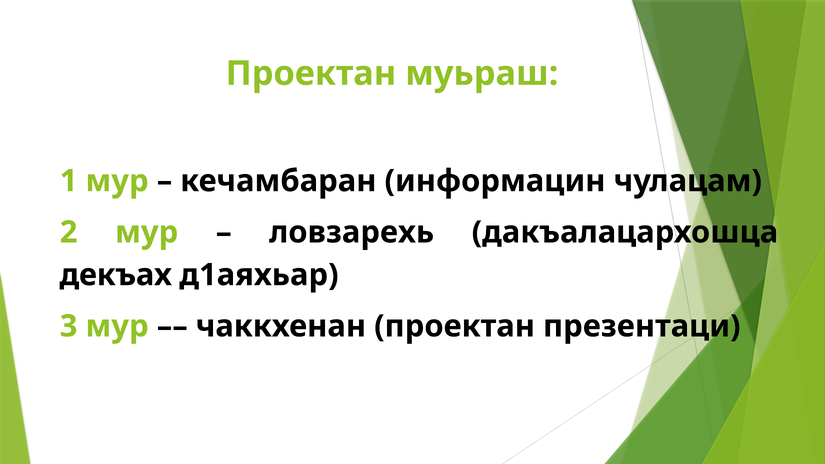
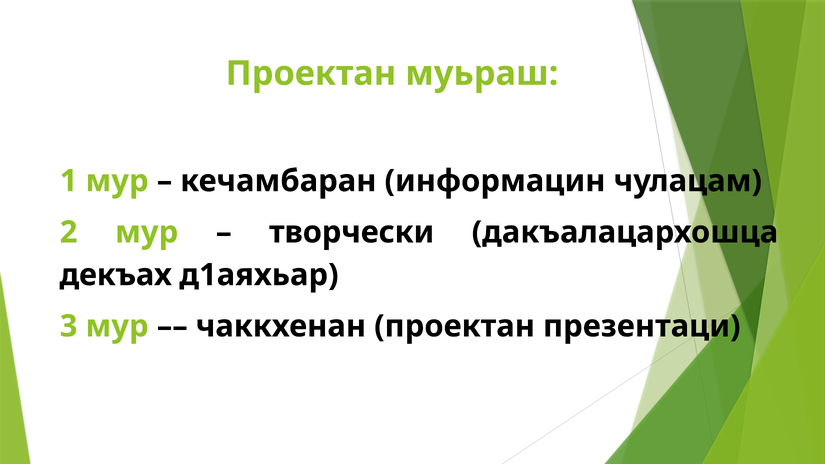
ловзарехь: ловзарехь -> творчески
